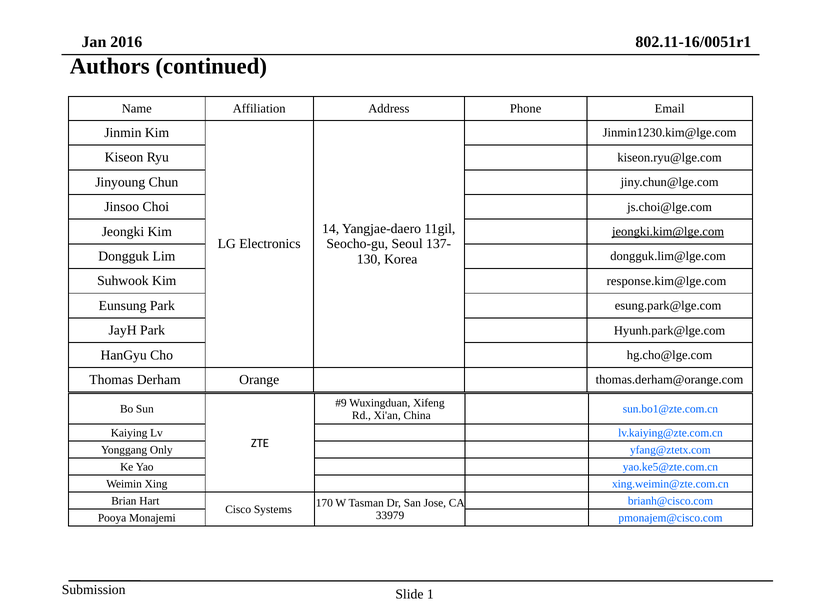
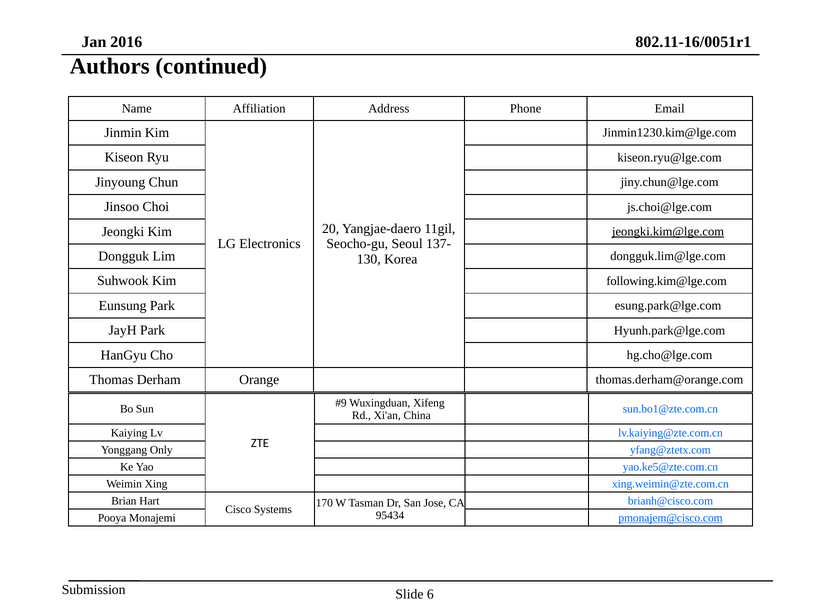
14: 14 -> 20
response.kim@lge.com: response.kim@lge.com -> following.kim@lge.com
33979: 33979 -> 95434
pmonajem@cisco.com underline: none -> present
1: 1 -> 6
